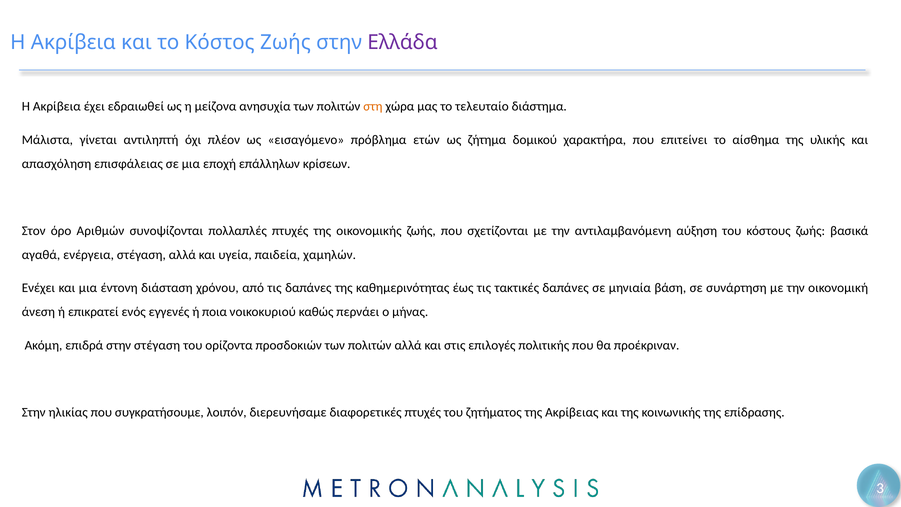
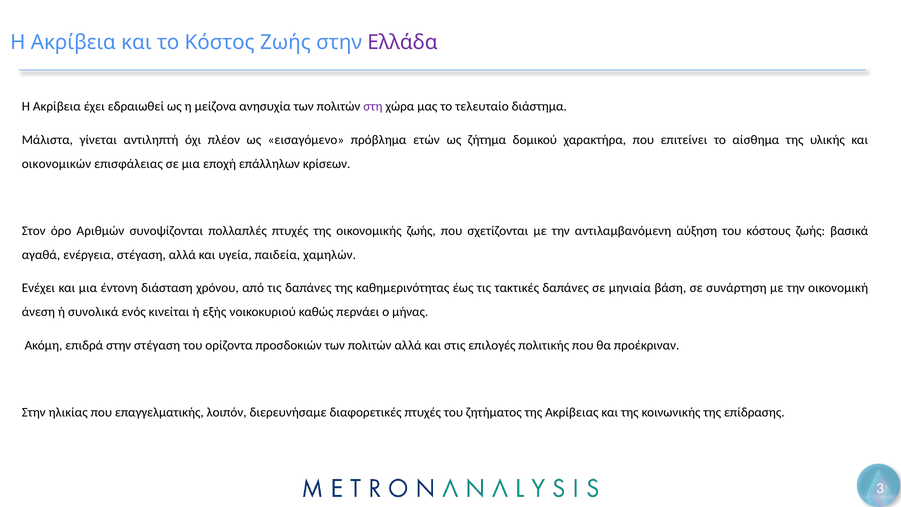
στη colour: orange -> purple
απασχόληση: απασχόληση -> οικονομικών
επικρατεί: επικρατεί -> συνολικά
εγγενές: εγγενές -> κινείται
ποια: ποια -> εξής
συγκρατήσουμε: συγκρατήσουμε -> επαγγελματικής
